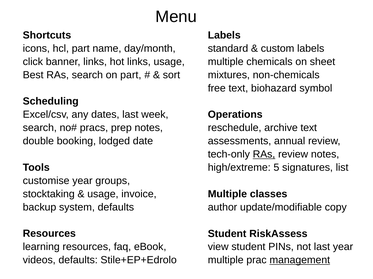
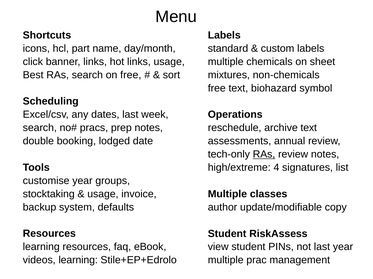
on part: part -> free
5: 5 -> 4
videos defaults: defaults -> learning
management underline: present -> none
